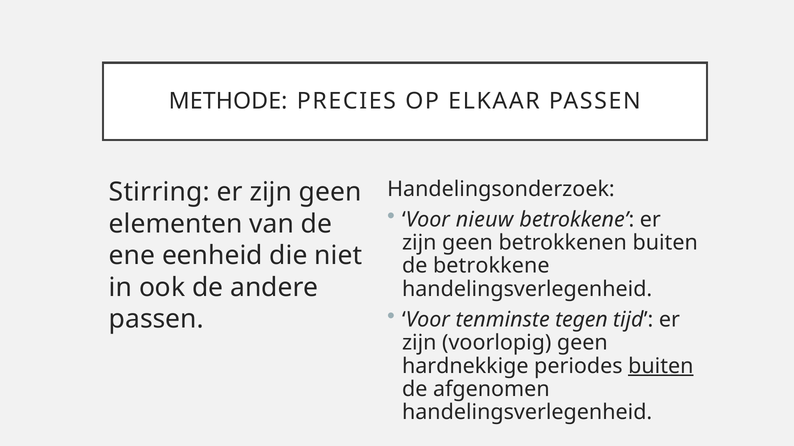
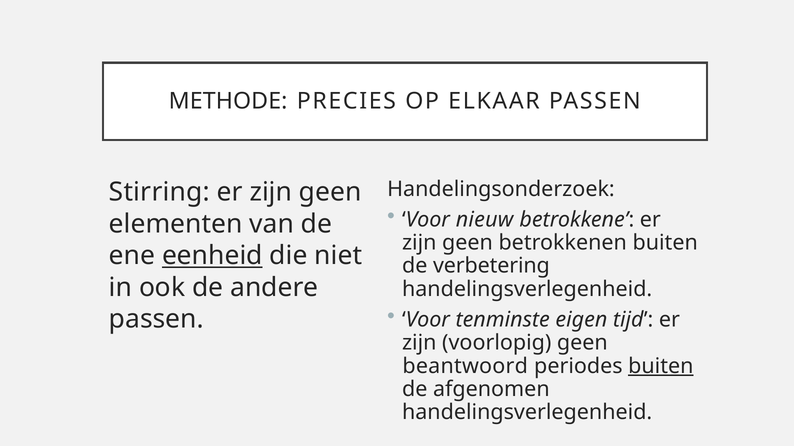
eenheid underline: none -> present
de betrokkene: betrokkene -> verbetering
tegen: tegen -> eigen
hardnekkige: hardnekkige -> beantwoord
